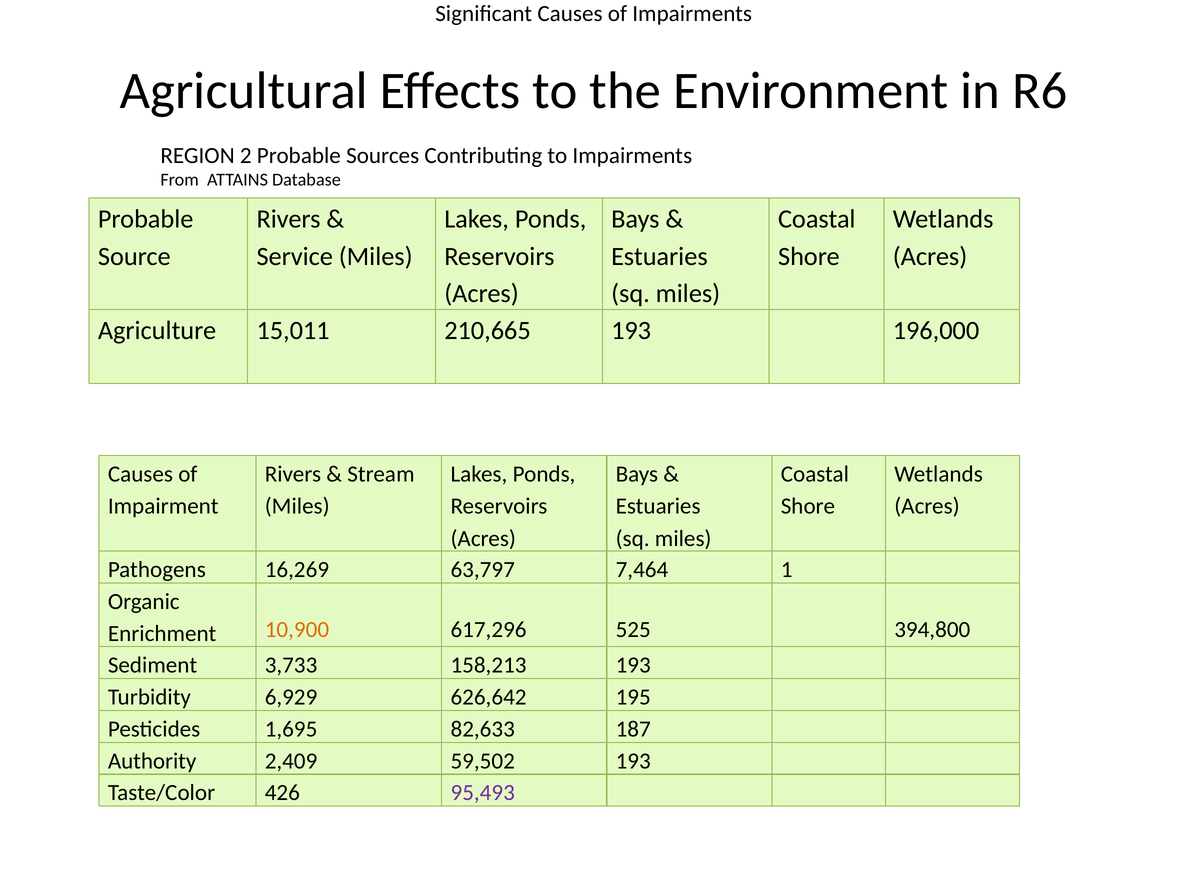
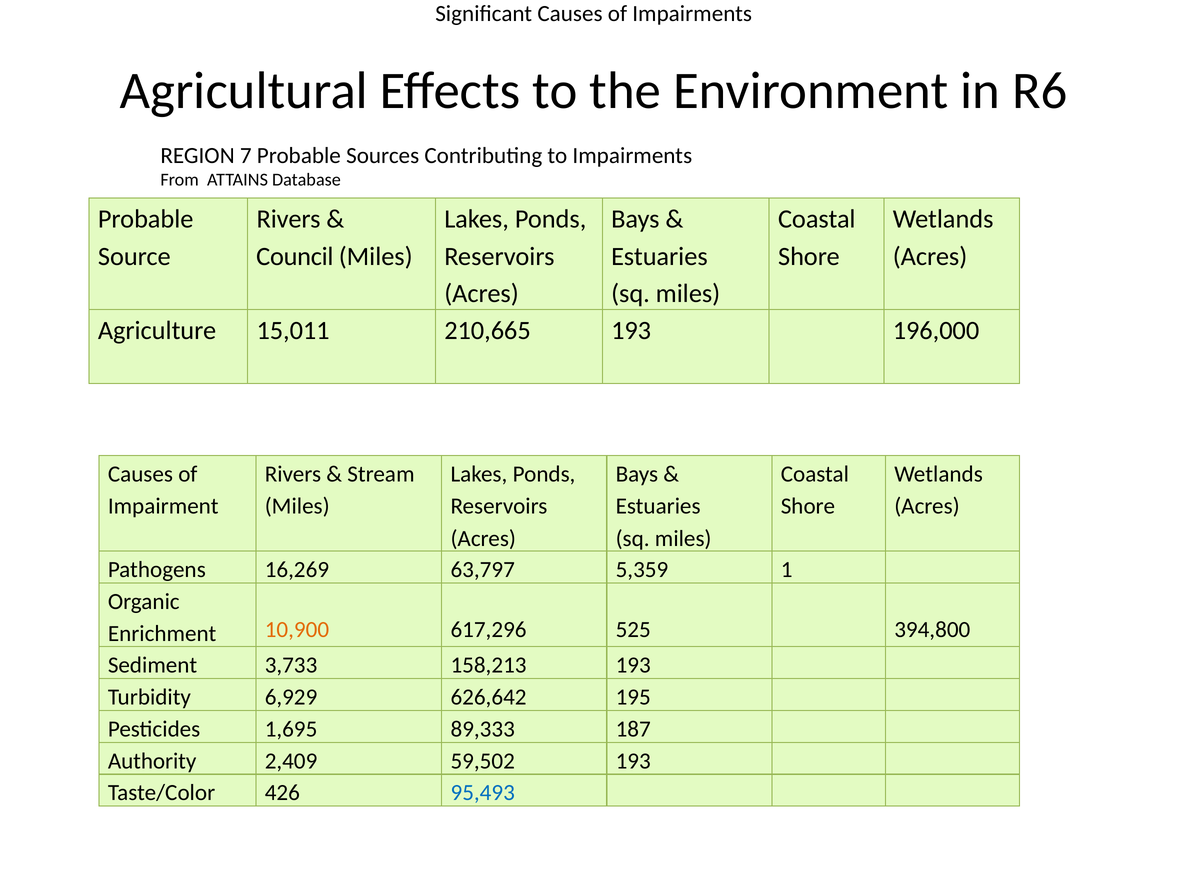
2: 2 -> 7
Service: Service -> Council
7,464: 7,464 -> 5,359
82,633: 82,633 -> 89,333
95,493 colour: purple -> blue
